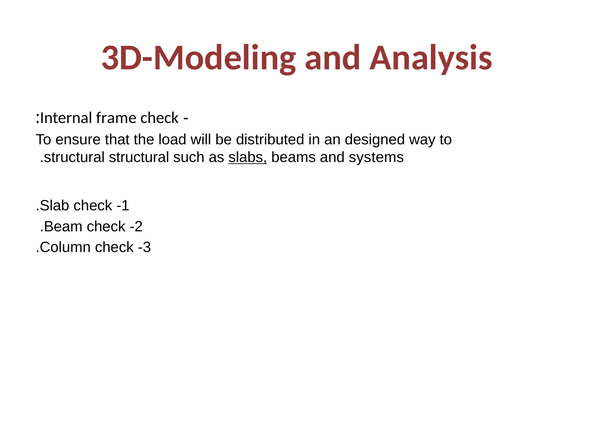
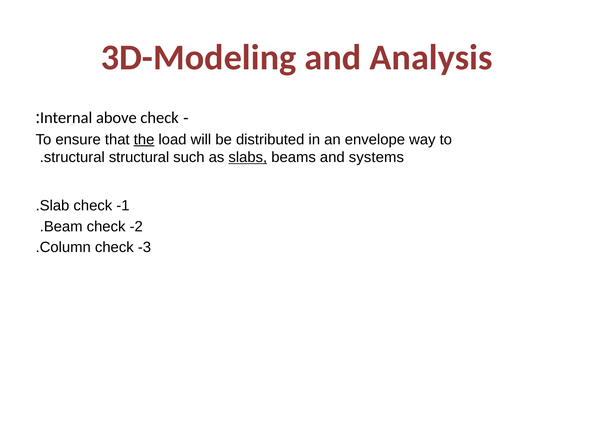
frame: frame -> above
the underline: none -> present
designed: designed -> envelope
